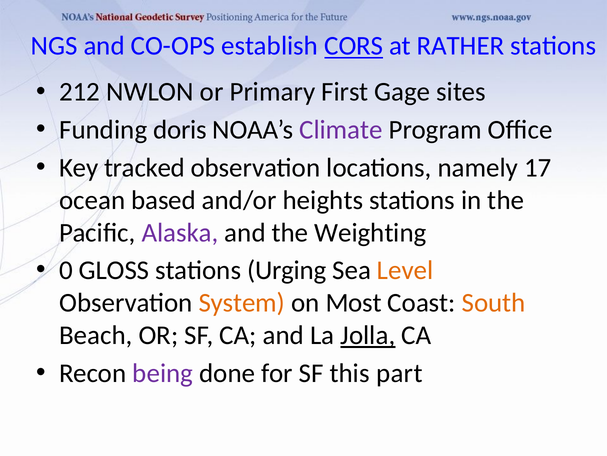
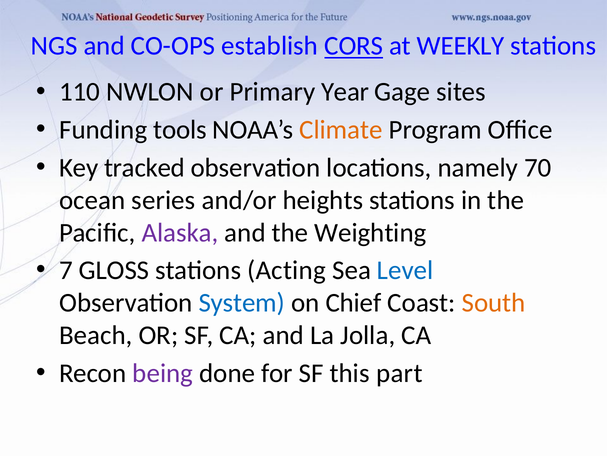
RATHER: RATHER -> WEEKLY
212: 212 -> 110
First: First -> Year
doris: doris -> tools
Climate colour: purple -> orange
17: 17 -> 70
based: based -> series
0: 0 -> 7
Urging: Urging -> Acting
Level colour: orange -> blue
System colour: orange -> blue
Most: Most -> Chief
Jolla underline: present -> none
